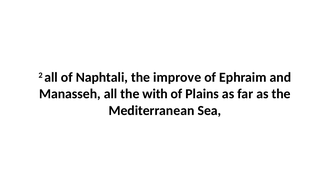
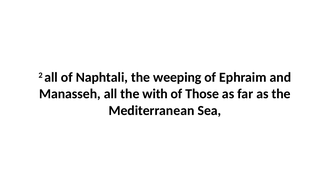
improve: improve -> weeping
Plains: Plains -> Those
